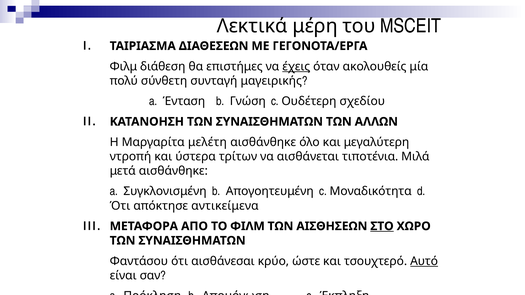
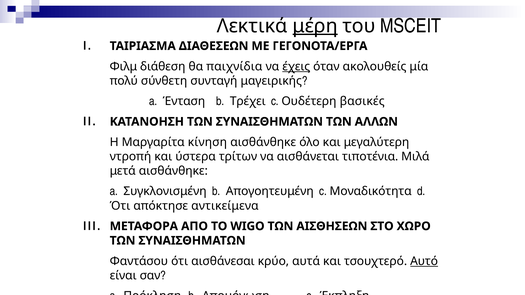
μέρη underline: none -> present
επιστήμες: επιστήμες -> παιχνίδια
Γνώση: Γνώση -> Τρέχει
σχεδίου: σχεδίου -> βασικές
μελέτη: μελέτη -> κίνηση
ΤΟ ΦΙΛΜ: ΦΙΛΜ -> WIGO
ΣΤΟ underline: present -> none
ώστε: ώστε -> αυτά
